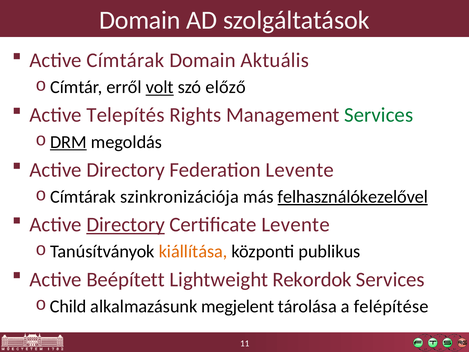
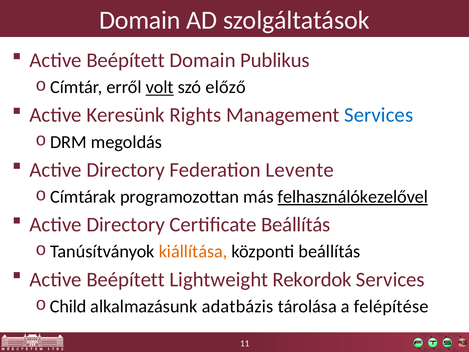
Címtárak at (125, 60): Címtárak -> Beépített
Aktuális: Aktuális -> Publikus
Telepítés: Telepítés -> Keresünk
Services at (379, 115) colour: green -> blue
DRM underline: present -> none
szinkronizációja: szinkronizációja -> programozottan
Directory at (126, 225) underline: present -> none
Certificate Levente: Levente -> Beállítás
központi publikus: publikus -> beállítás
megjelent: megjelent -> adatbázis
